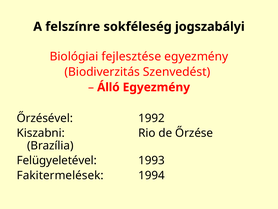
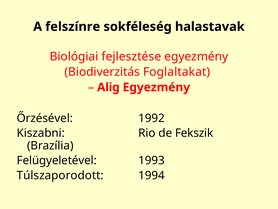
jogszabályi: jogszabályi -> halastavak
Szenvedést: Szenvedést -> Foglaltakat
Álló: Álló -> Alig
Őrzése: Őrzése -> Fekszik
Fakitermelések: Fakitermelések -> Túlszaporodott
